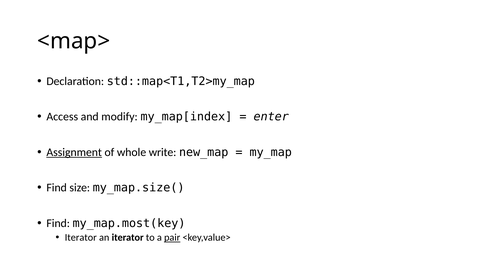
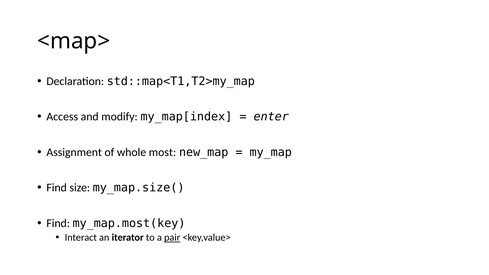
Assignment underline: present -> none
write: write -> most
Iterator at (81, 238): Iterator -> Interact
